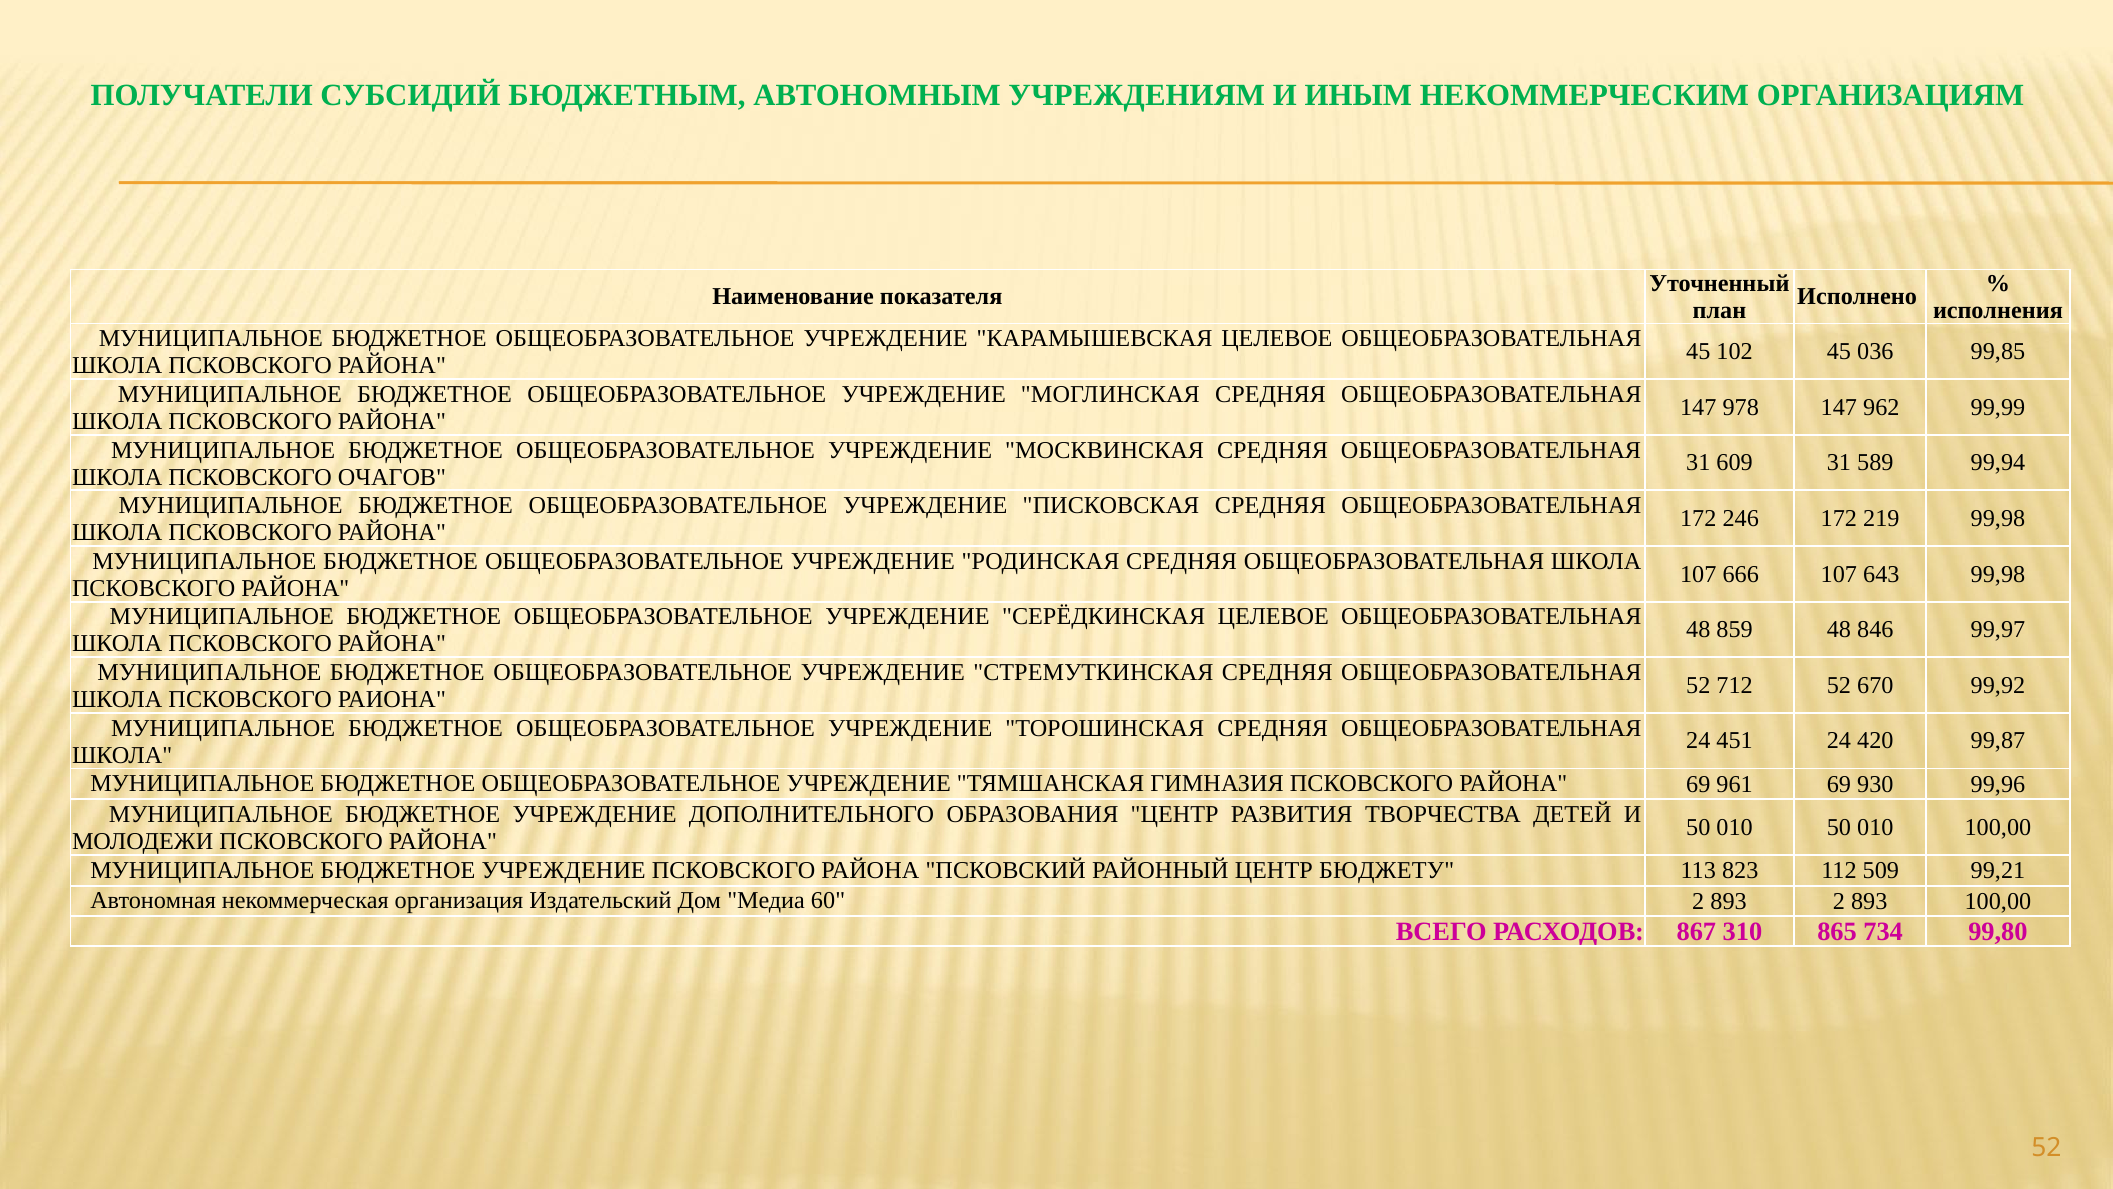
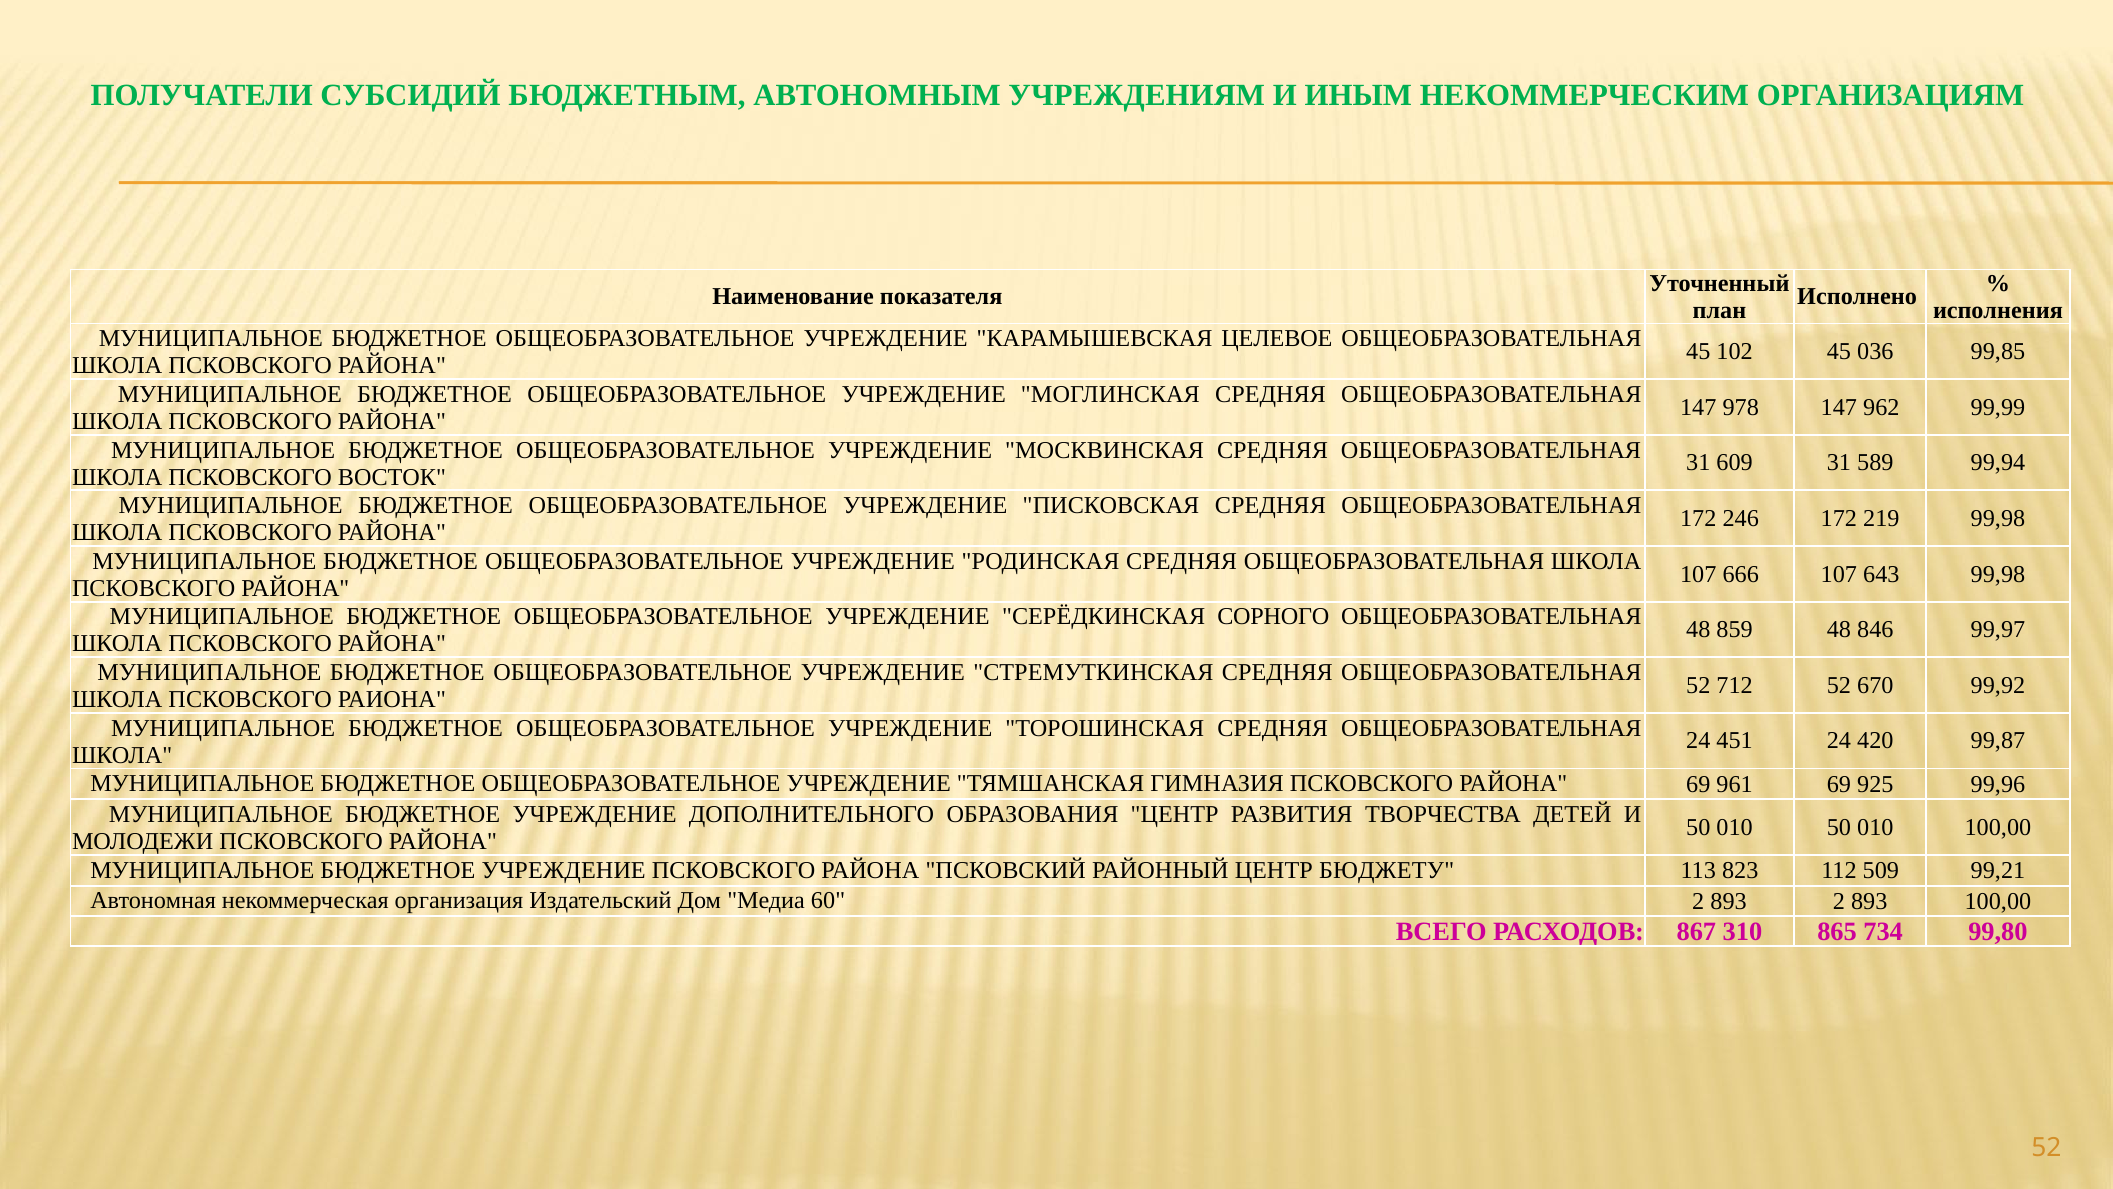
ОЧАГОВ: ОЧАГОВ -> ВОСТОК
СЕРЁДКИНСКАЯ ЦЕЛЕВОЕ: ЦЕЛЕВОЕ -> СОРНОГО
930: 930 -> 925
